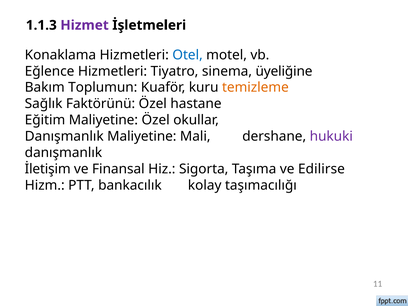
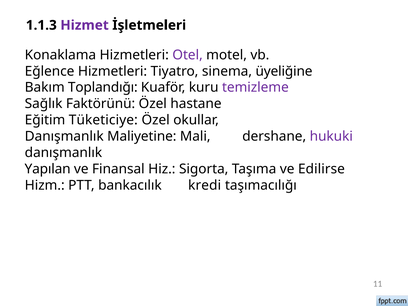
Otel colour: blue -> purple
Toplumun: Toplumun -> Toplandığı
temizleme colour: orange -> purple
Eğitim Maliyetine: Maliyetine -> Tüketiciye
İletişim: İletişim -> Yapılan
kolay: kolay -> kredi
